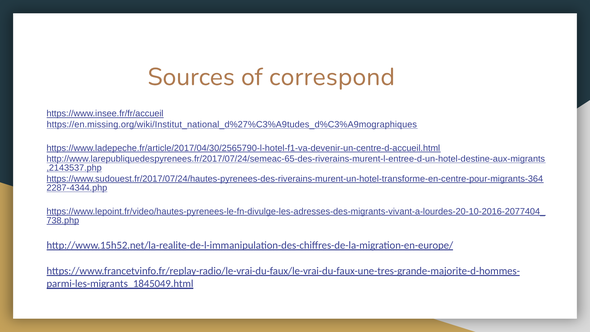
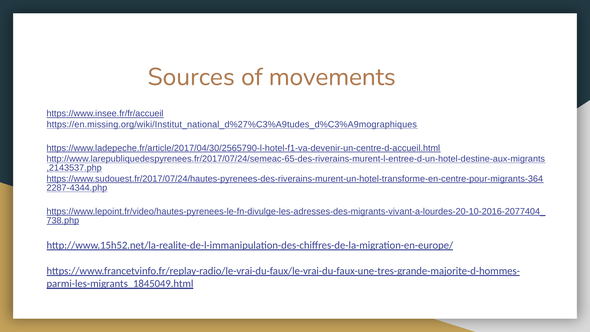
correspond: correspond -> movements
